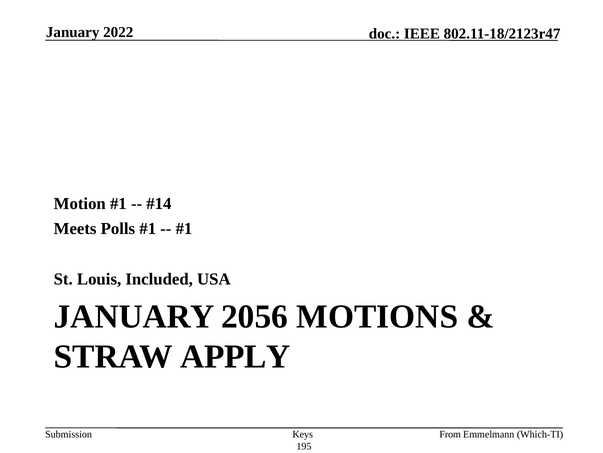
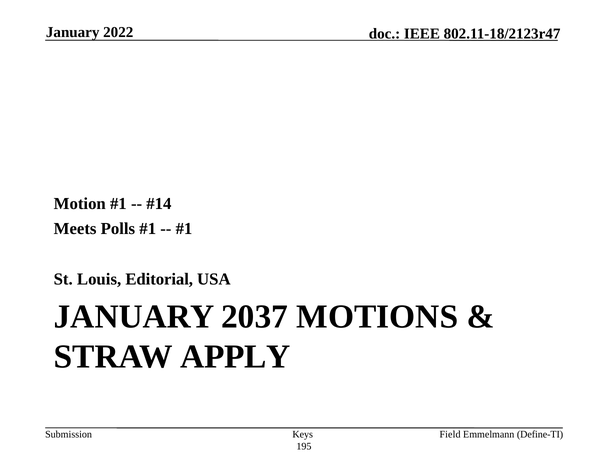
Included: Included -> Editorial
2056: 2056 -> 2037
From: From -> Field
Which-TI: Which-TI -> Define-TI
